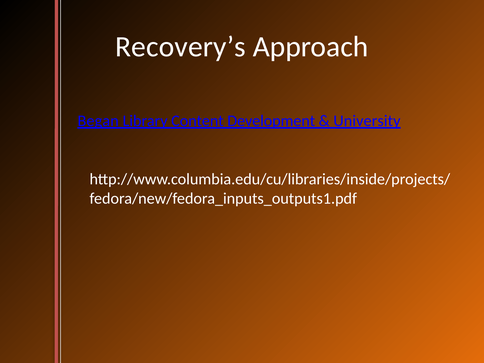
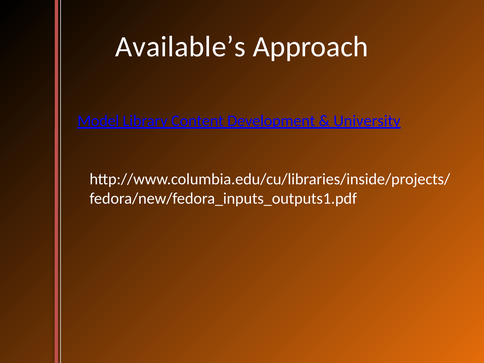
Recovery’s: Recovery’s -> Available’s
Began: Began -> Model
